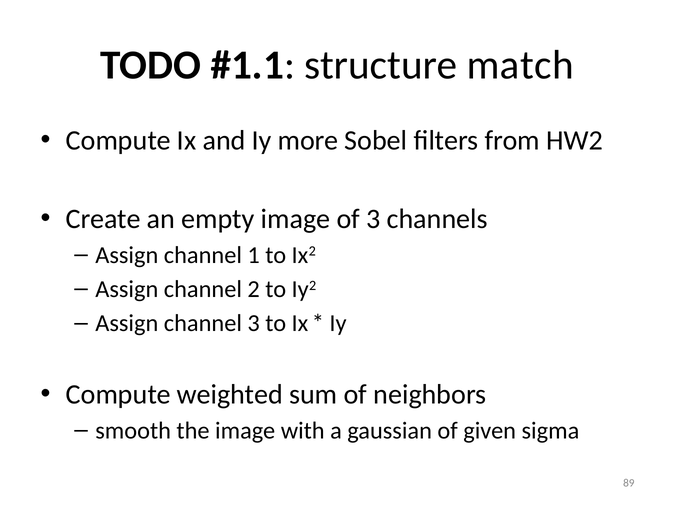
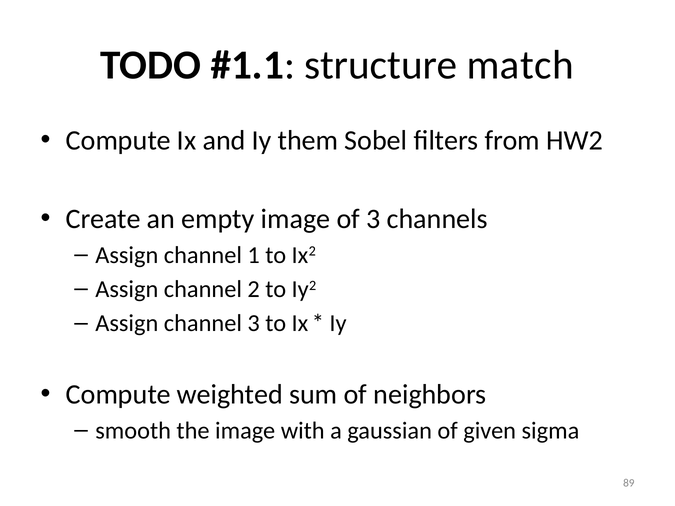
more: more -> them
